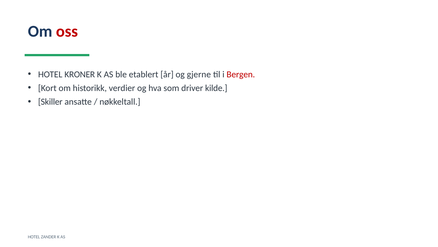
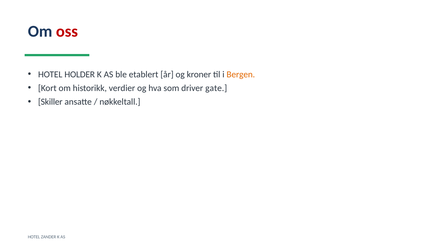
KRONER: KRONER -> HOLDER
gjerne: gjerne -> kroner
Bergen colour: red -> orange
kilde: kilde -> gate
